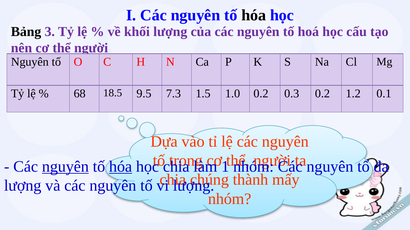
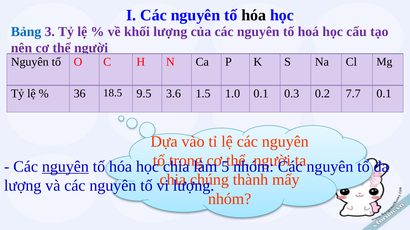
Bảng colour: black -> blue
68: 68 -> 36
7.3: 7.3 -> 3.6
1.0 0.2: 0.2 -> 0.1
1.2: 1.2 -> 7.7
hóa at (121, 167) underline: present -> none
1: 1 -> 5
